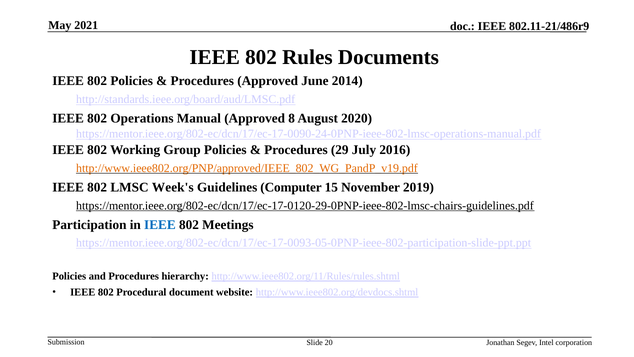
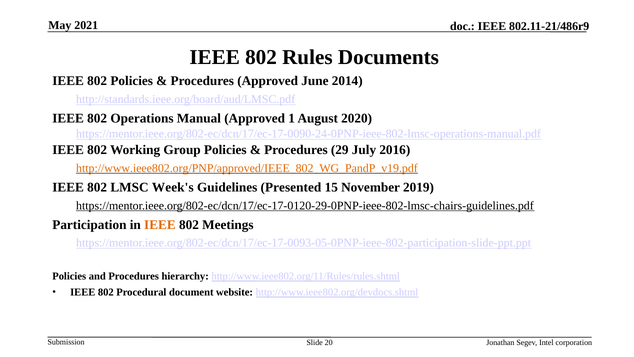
8: 8 -> 1
Computer: Computer -> Presented
IEEE at (160, 224) colour: blue -> orange
